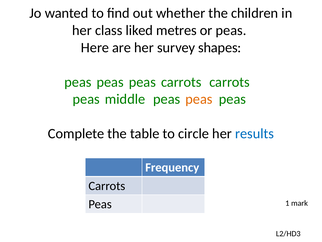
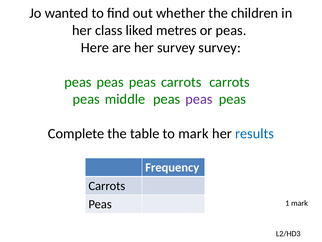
survey shapes: shapes -> survey
peas at (199, 99) colour: orange -> purple
to circle: circle -> mark
